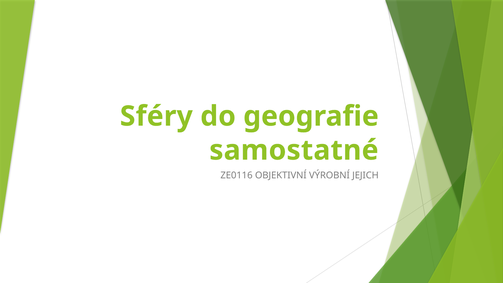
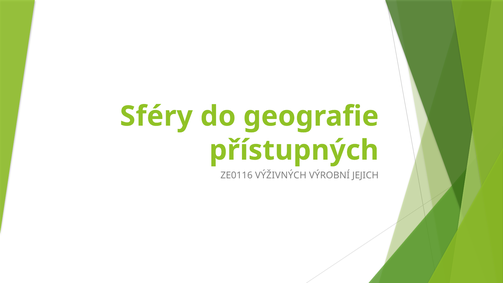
samostatné: samostatné -> přístupných
OBJEKTIVNÍ: OBJEKTIVNÍ -> VÝŽIVNÝCH
